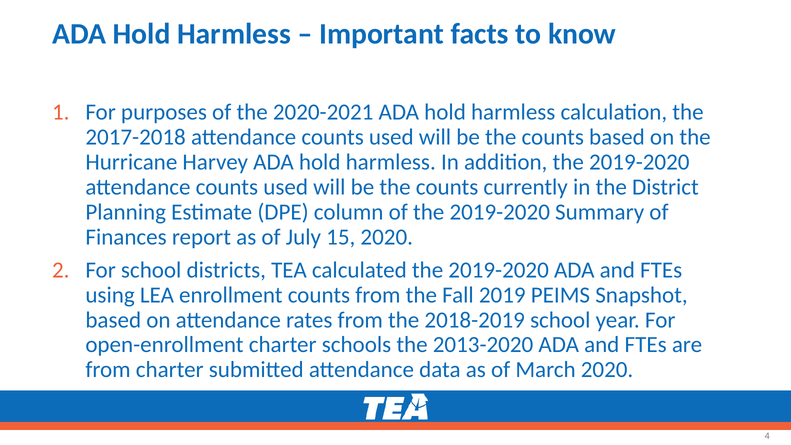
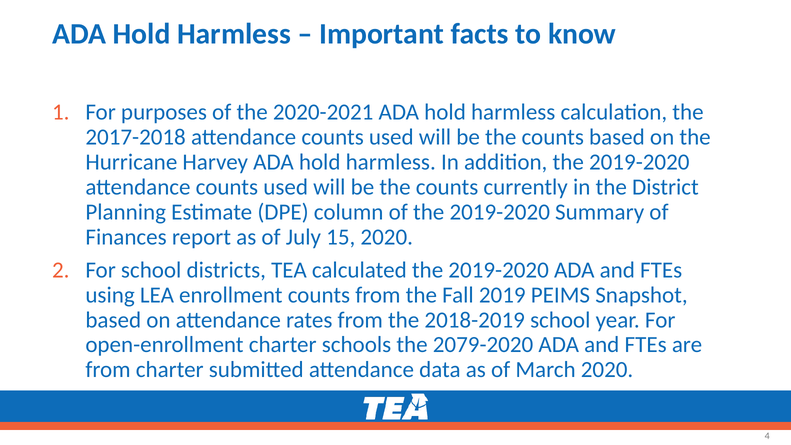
2013-2020: 2013-2020 -> 2079-2020
